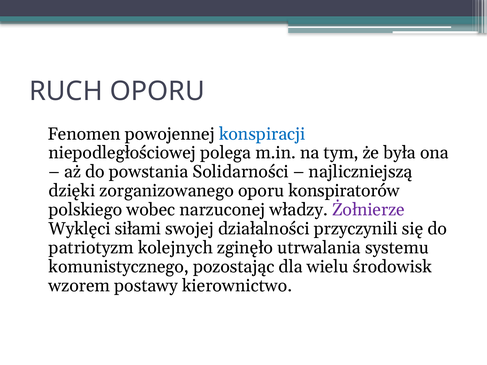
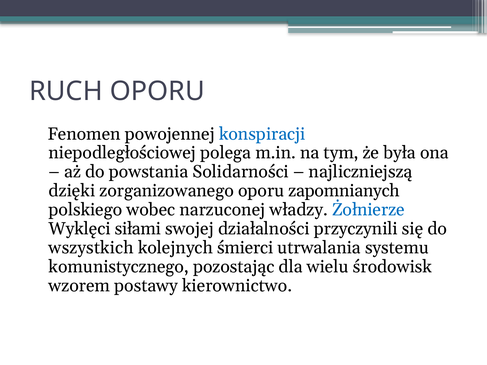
konspiratorów: konspiratorów -> zapomnianych
Żołnierze colour: purple -> blue
patriotyzm: patriotyzm -> wszystkich
zginęło: zginęło -> śmierci
